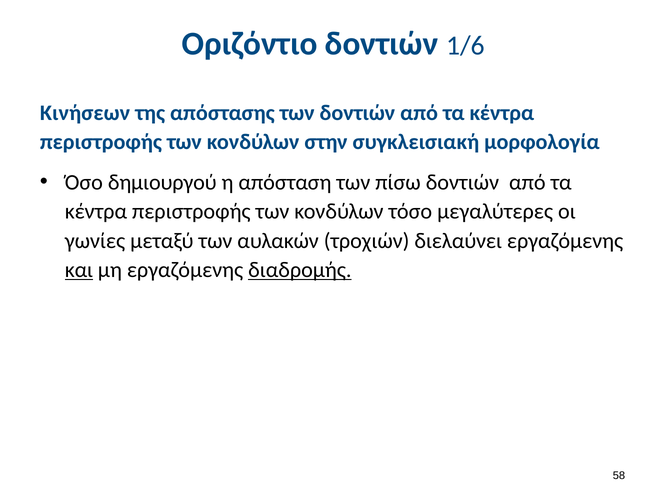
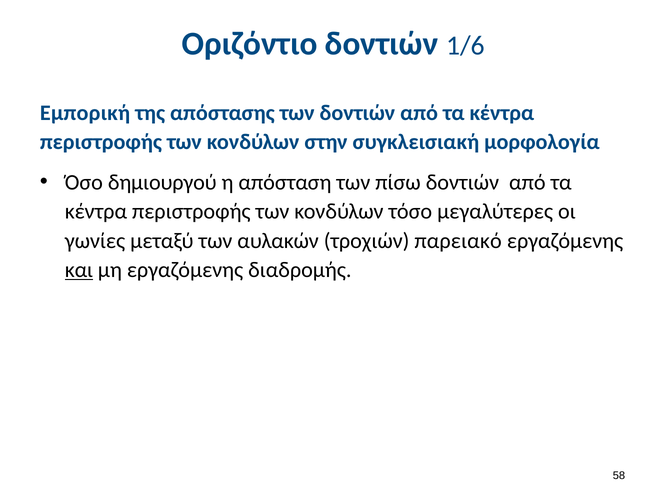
Κινήσεων: Κινήσεων -> Εμπορική
διελαύνει: διελαύνει -> παρειακό
διαδρομής underline: present -> none
